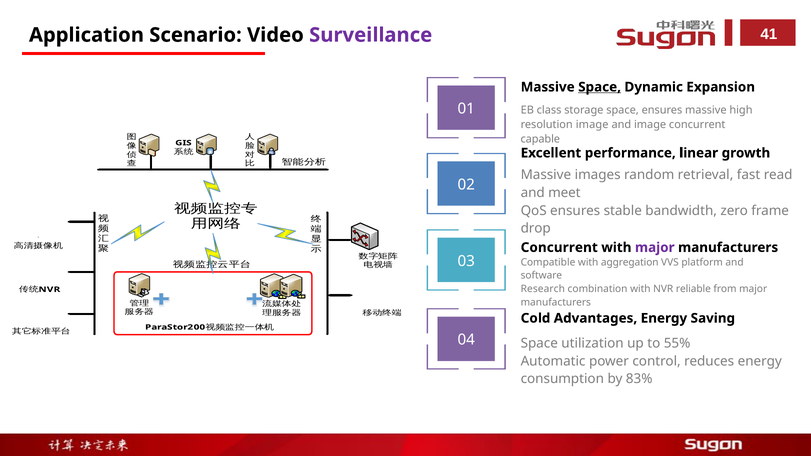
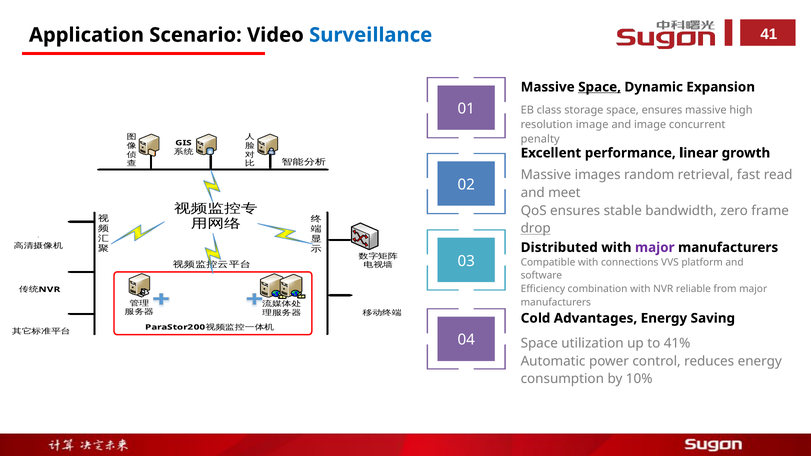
Surveillance colour: purple -> blue
capable: capable -> penalty
drop underline: none -> present
Concurrent at (559, 248): Concurrent -> Distributed
aggregation: aggregation -> connections
Research: Research -> Efficiency
55%: 55% -> 41%
83%: 83% -> 10%
